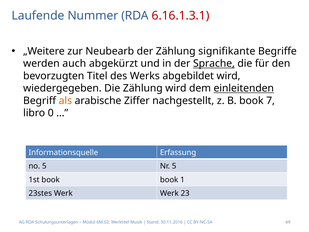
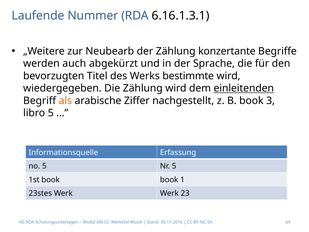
6.16.1.3.1 colour: red -> black
signifikante: signifikante -> konzertante
Sprache underline: present -> none
abgebildet: abgebildet -> bestimmte
7: 7 -> 3
libro 0: 0 -> 5
